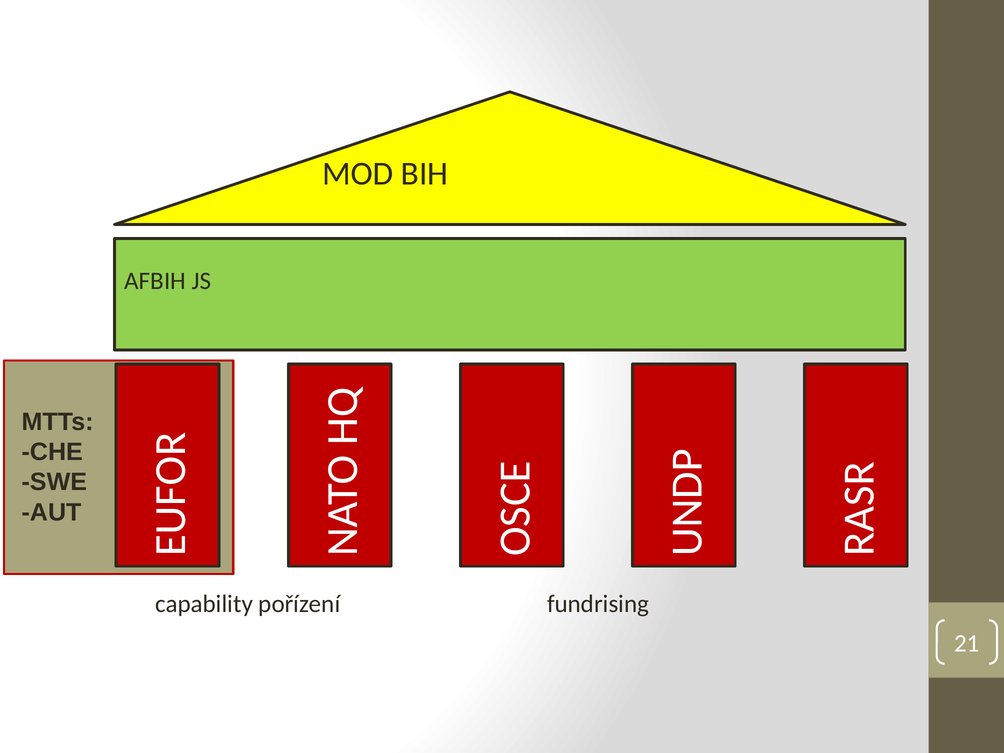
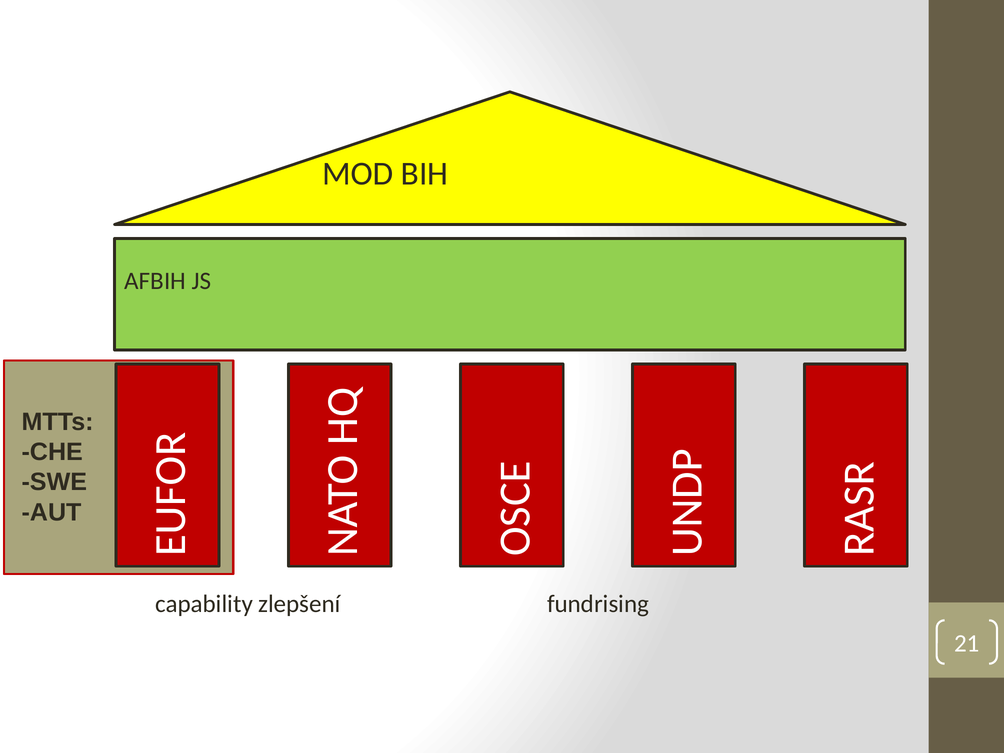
pořízení: pořízení -> zlepšení
